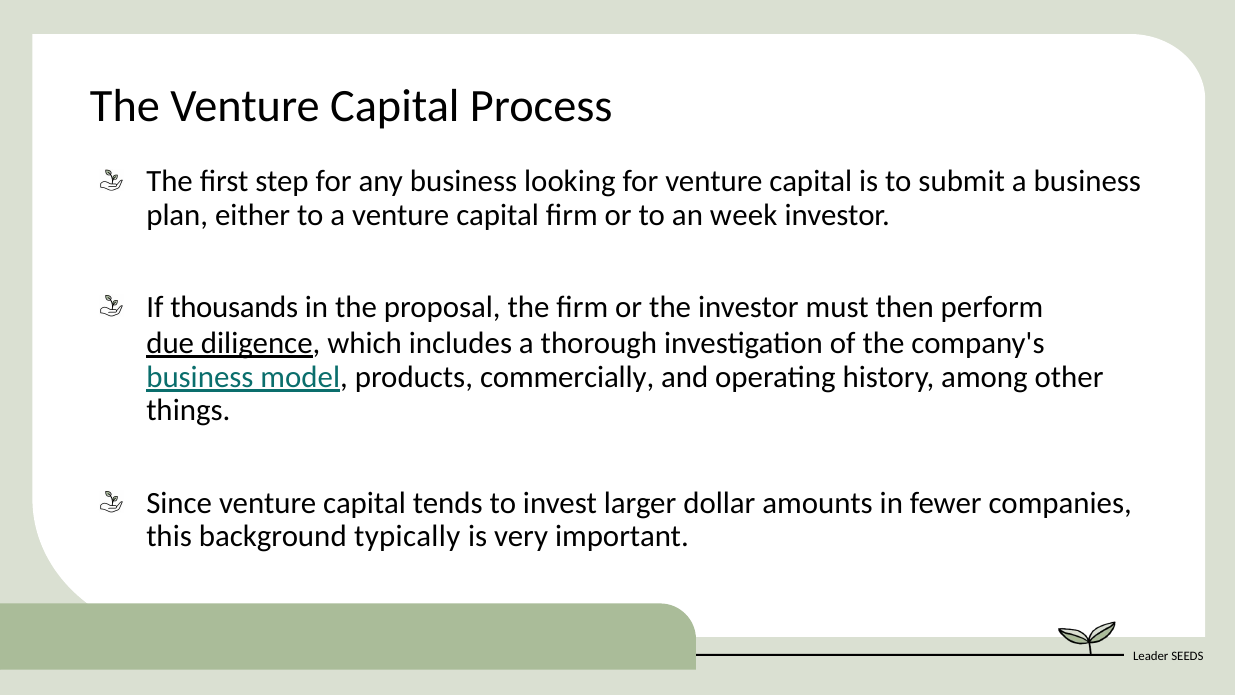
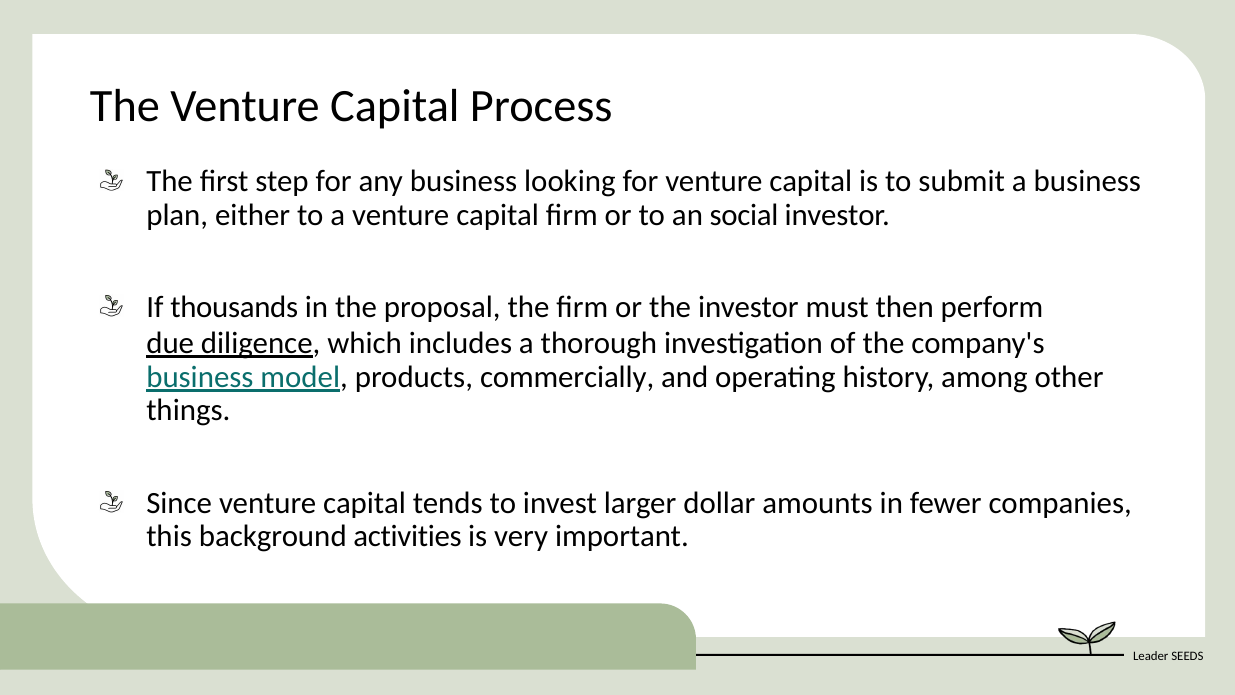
week: week -> social
typically: typically -> activities
